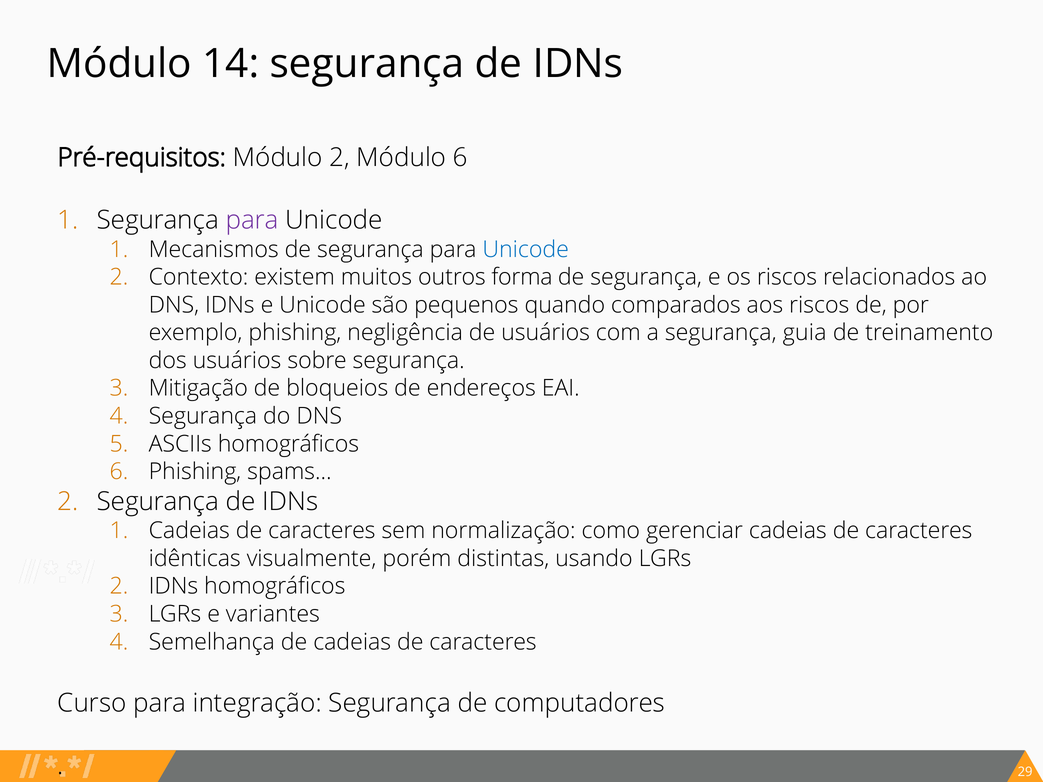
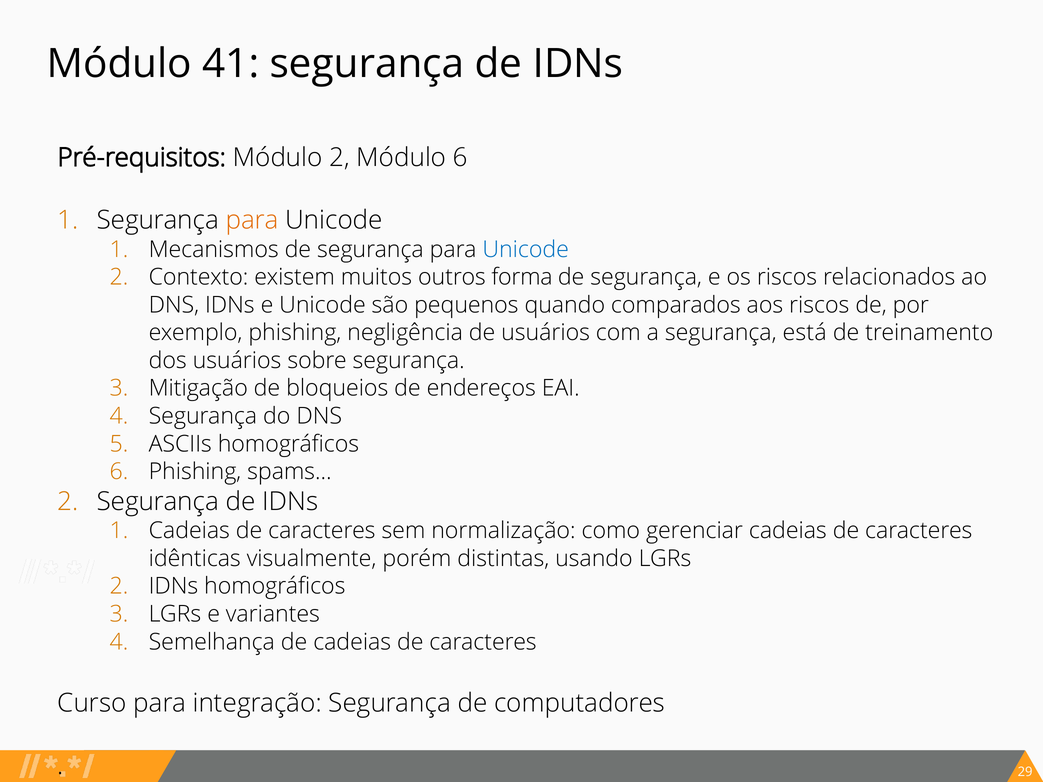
14: 14 -> 41
para at (252, 220) colour: purple -> orange
guia: guia -> está
